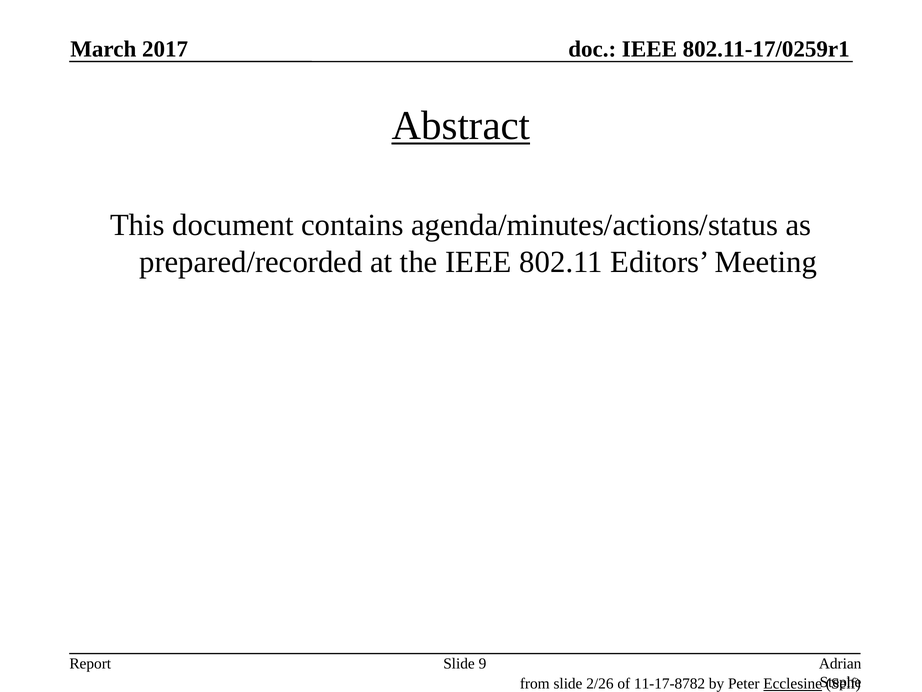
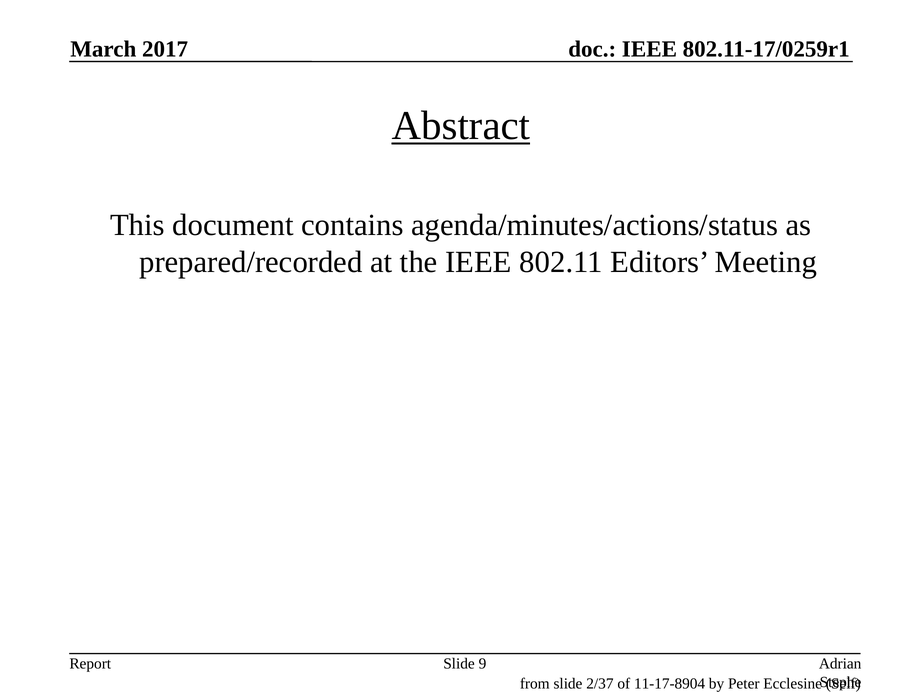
2/26: 2/26 -> 2/37
11-17-8782: 11-17-8782 -> 11-17-8904
Ecclesine underline: present -> none
